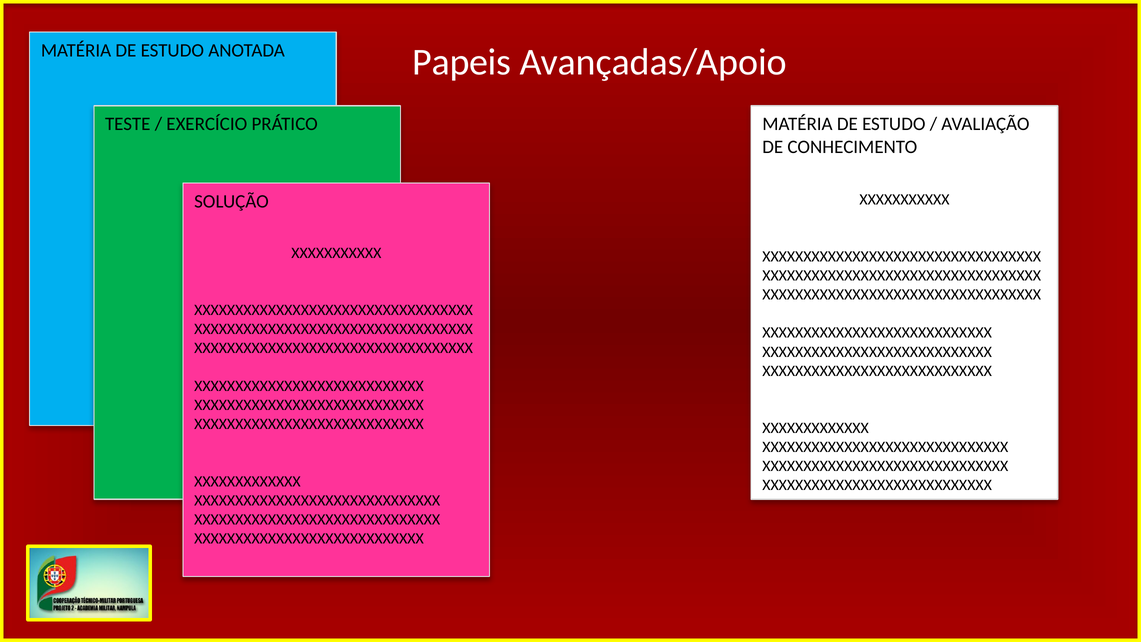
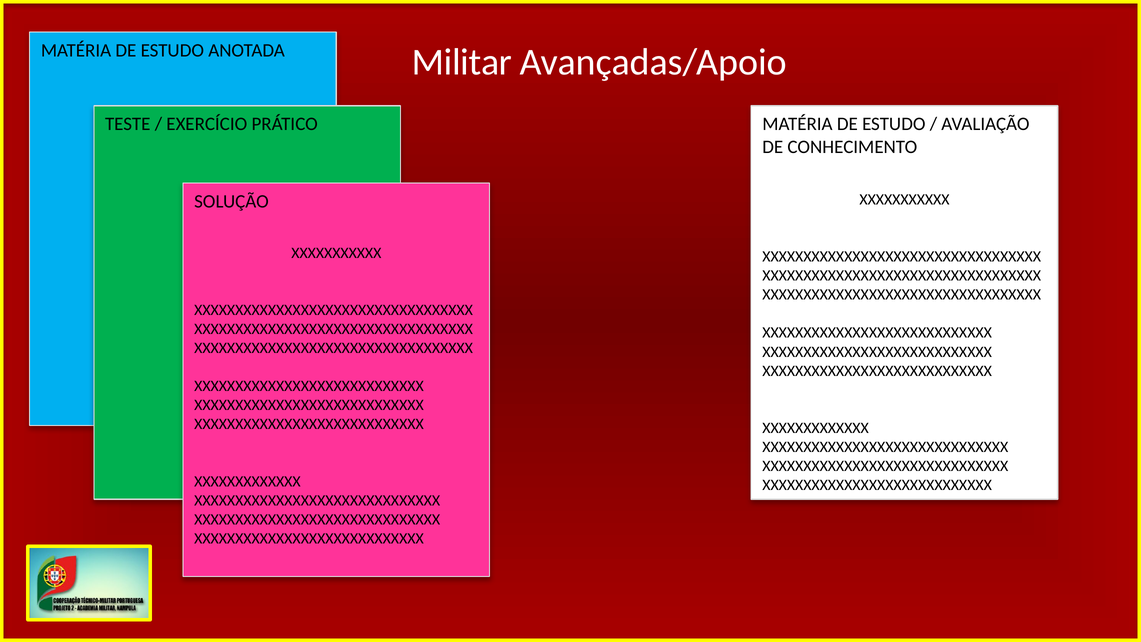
Papeis: Papeis -> Militar
